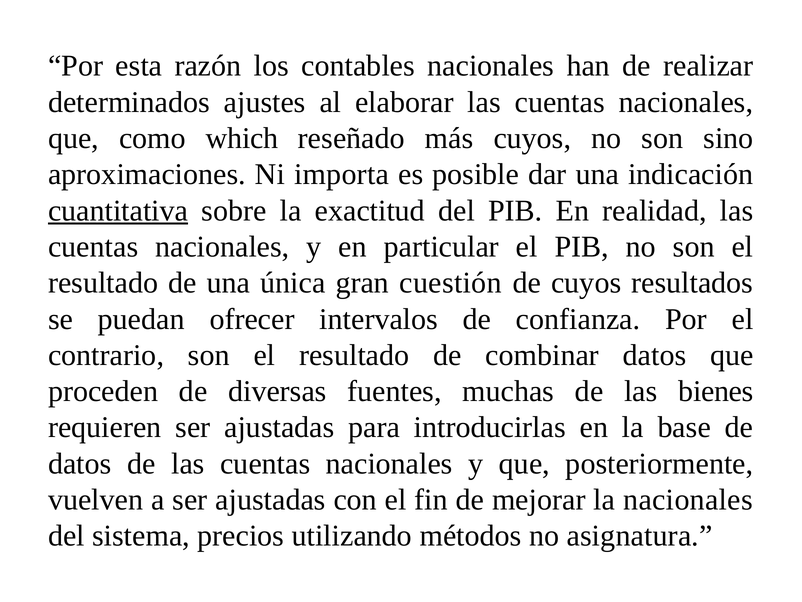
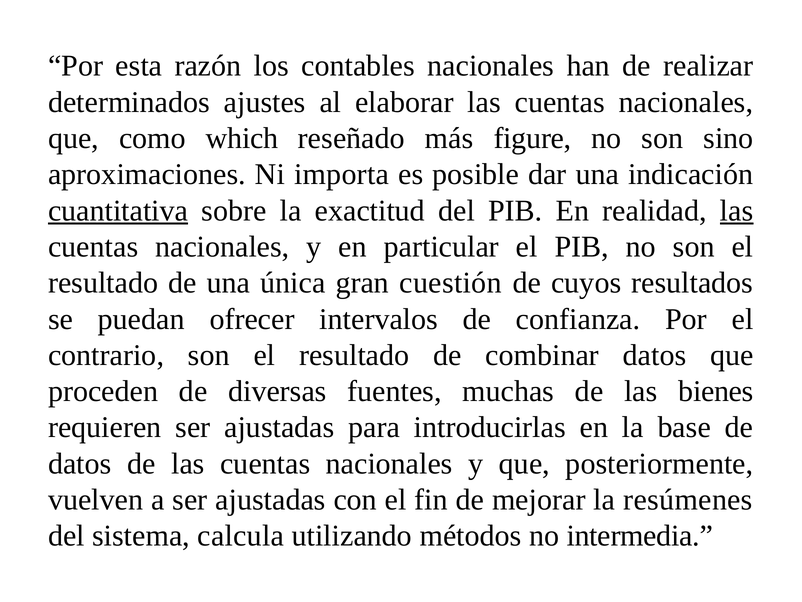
más cuyos: cuyos -> figure
las at (737, 210) underline: none -> present
la nacionales: nacionales -> resúmenes
precios: precios -> calcula
asignatura: asignatura -> intermedia
